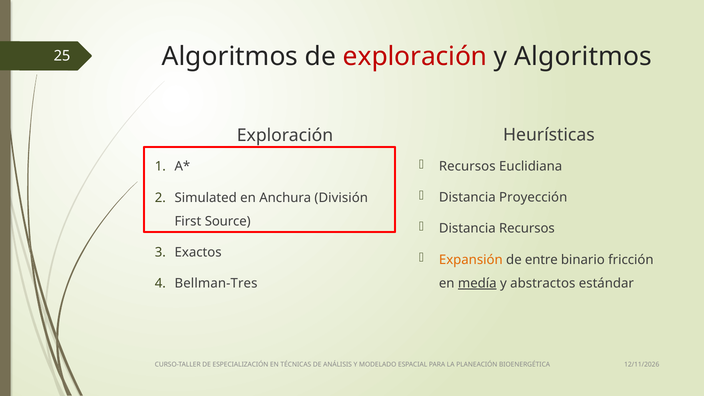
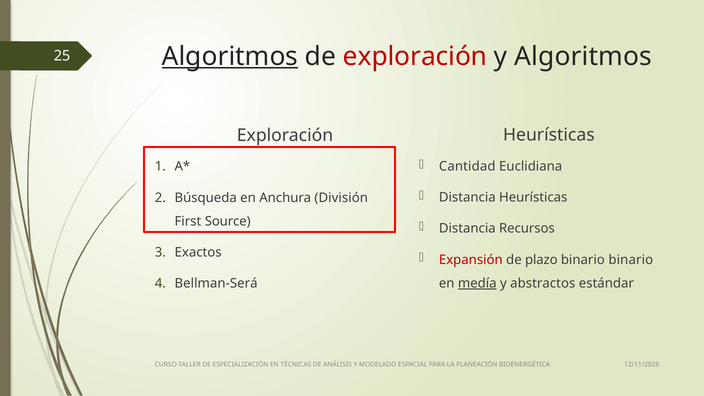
Algoritmos at (230, 56) underline: none -> present
Recursos at (467, 166): Recursos -> Cantidad
Distancia Proyección: Proyección -> Heurísticas
Simulated: Simulated -> Búsqueda
Expansión colour: orange -> red
entre: entre -> plazo
binario fricción: fricción -> binario
Bellman-Tres: Bellman-Tres -> Bellman-Será
